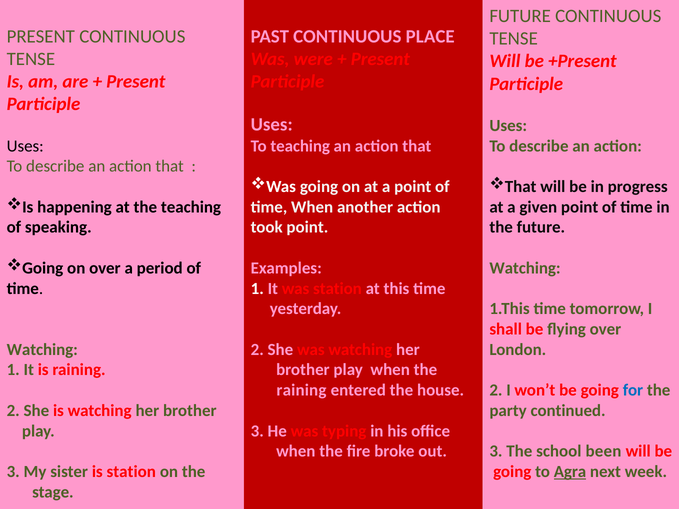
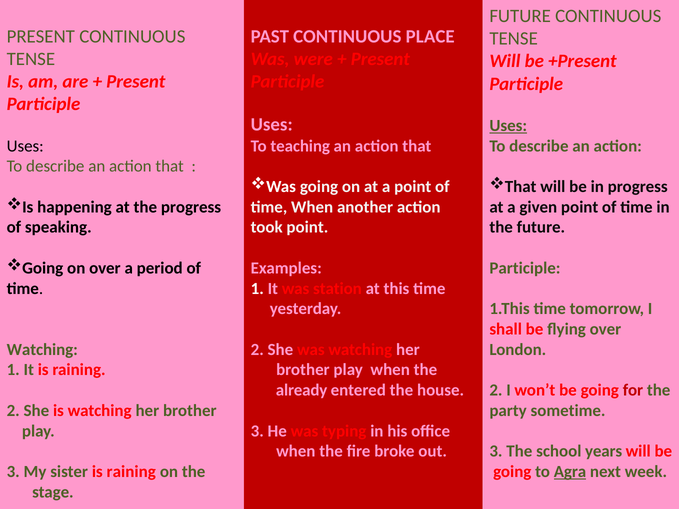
Uses at (508, 126) underline: none -> present
the teaching: teaching -> progress
Watching at (525, 268): Watching -> Participle
raining at (301, 390): raining -> already
for colour: blue -> red
continued: continued -> sometime
been: been -> years
sister is station: station -> raining
